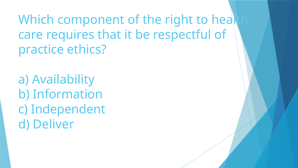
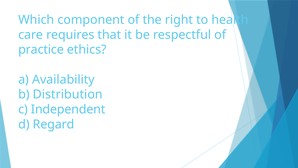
Information: Information -> Distribution
Deliver: Deliver -> Regard
